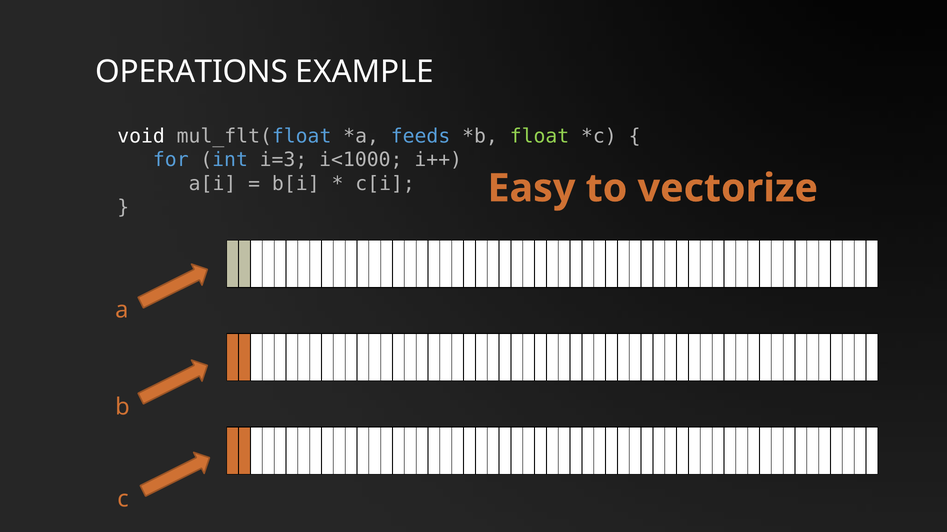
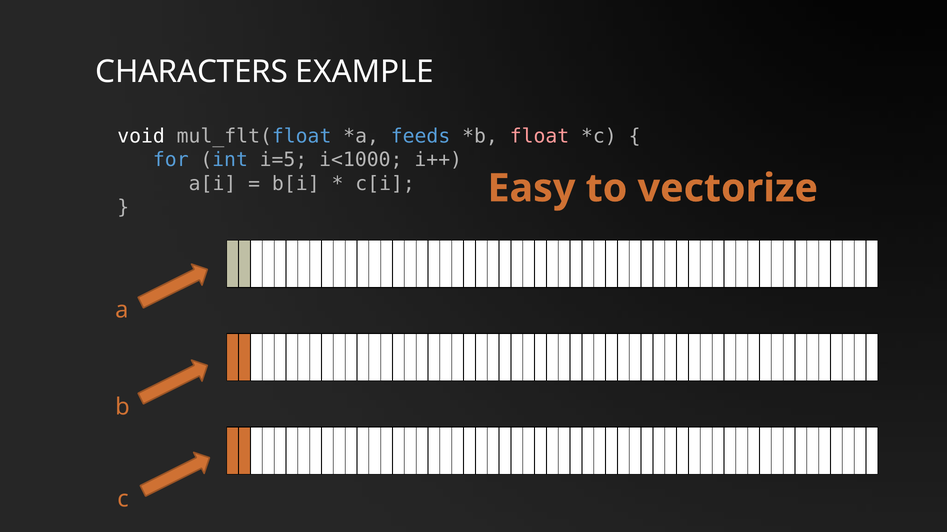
OPERATIONS: OPERATIONS -> CHARACTERS
float colour: light green -> pink
i=3: i=3 -> i=5
